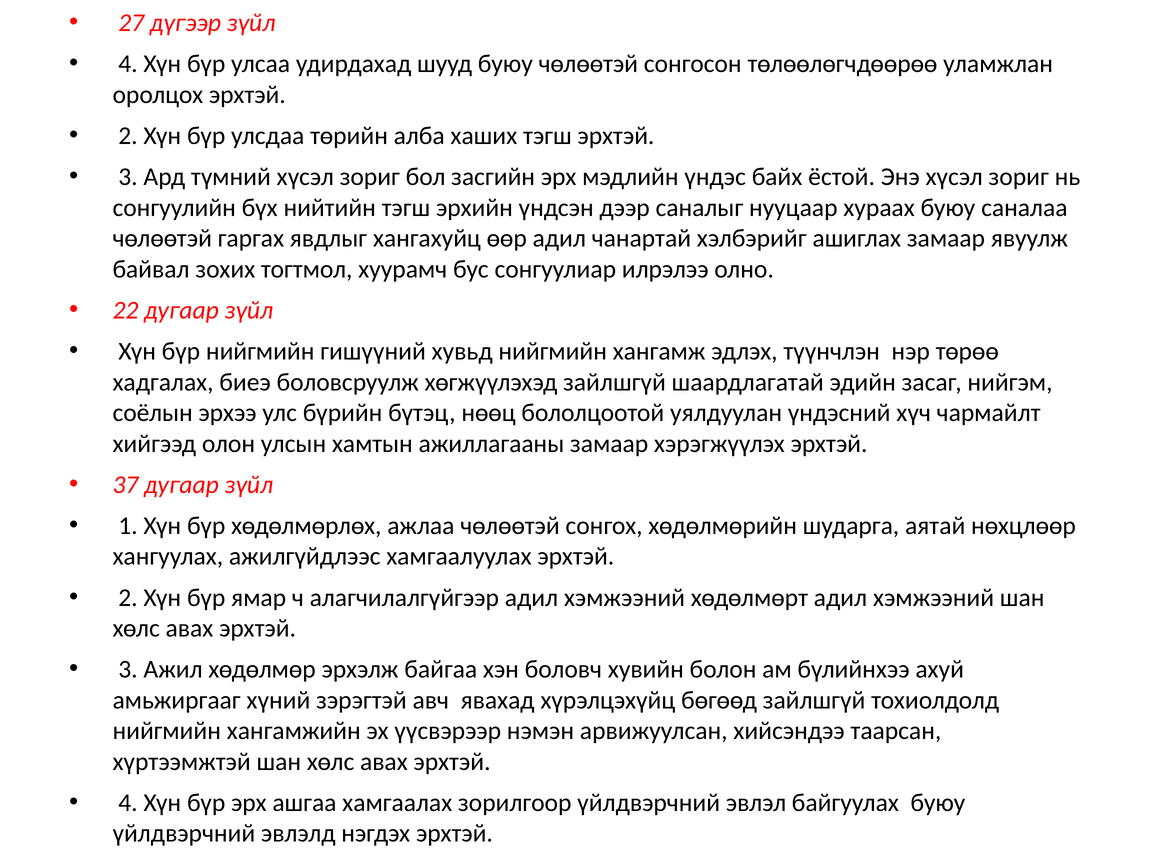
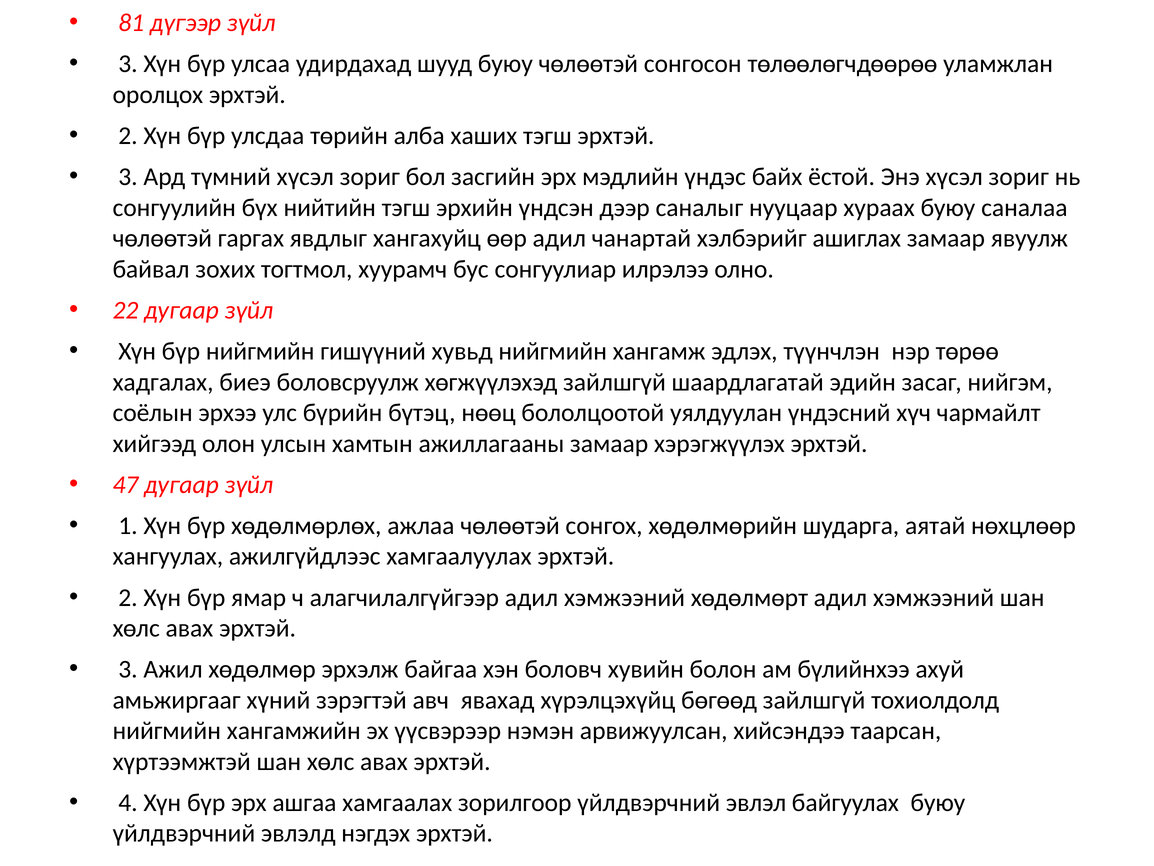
27: 27 -> 81
4 at (128, 64): 4 -> 3
37: 37 -> 47
